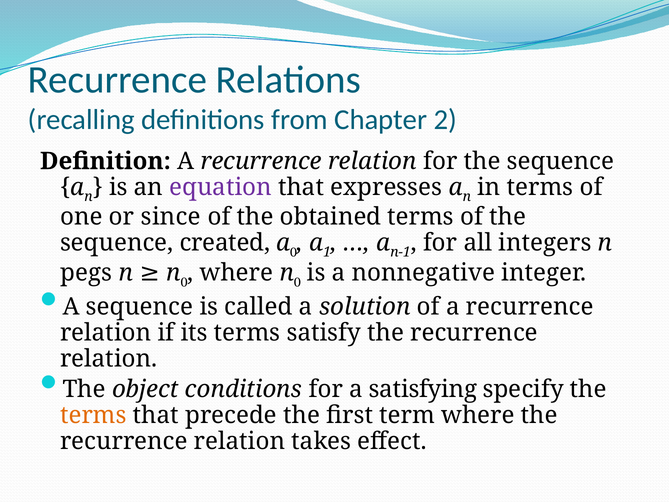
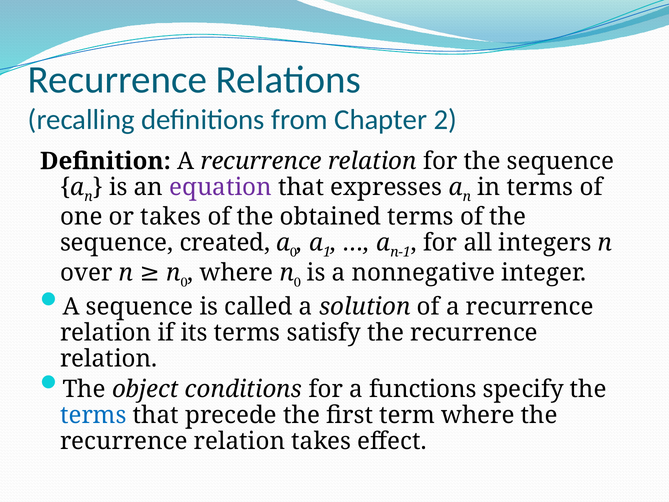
or since: since -> takes
pegs: pegs -> over
satisfying: satisfying -> functions
terms at (93, 415) colour: orange -> blue
